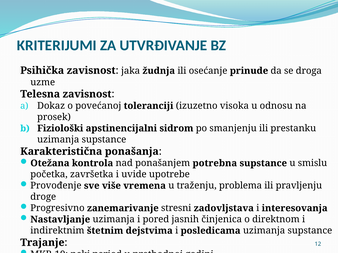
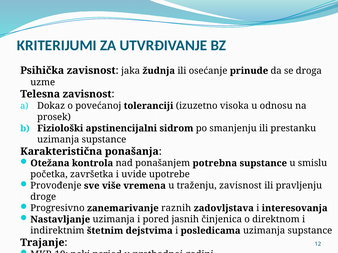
traženju problema: problema -> zavisnost
stresni: stresni -> raznih
